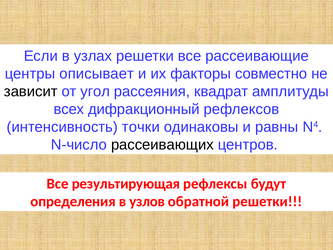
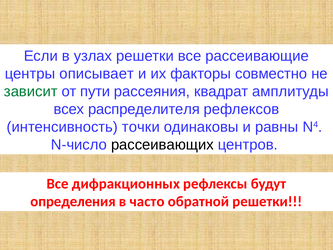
зависит colour: black -> green
угол: угол -> пути
дифракционный: дифракционный -> распределителя
результирующая: результирующая -> дифракционных
узлов: узлов -> часто
